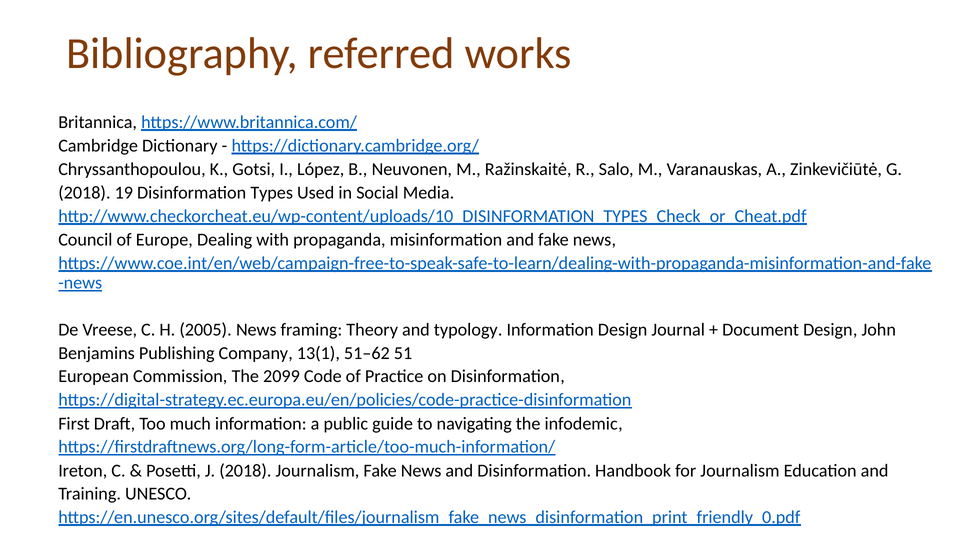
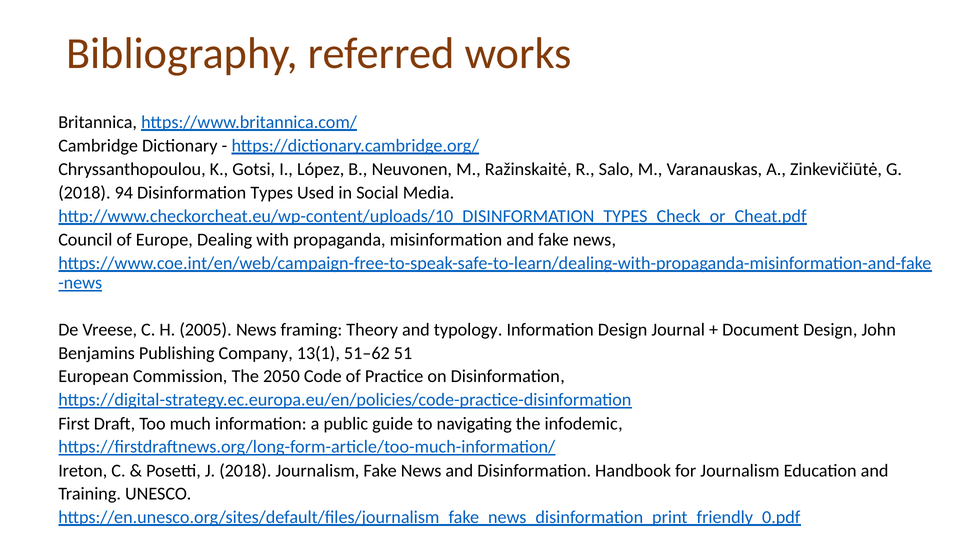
19: 19 -> 94
2099: 2099 -> 2050
